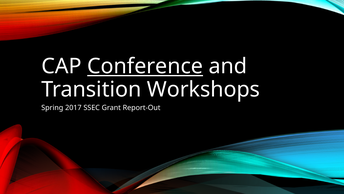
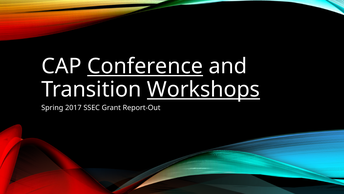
Workshops underline: none -> present
